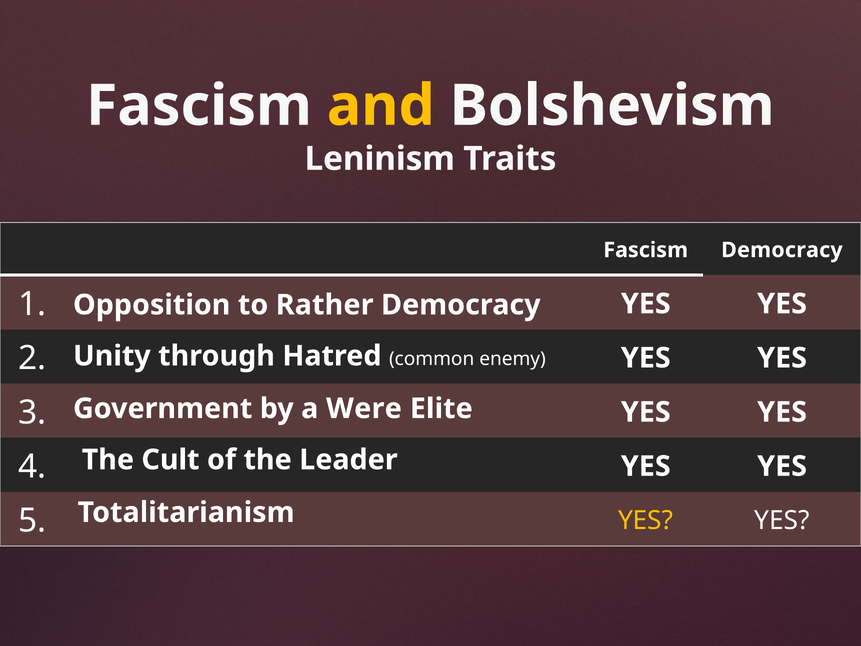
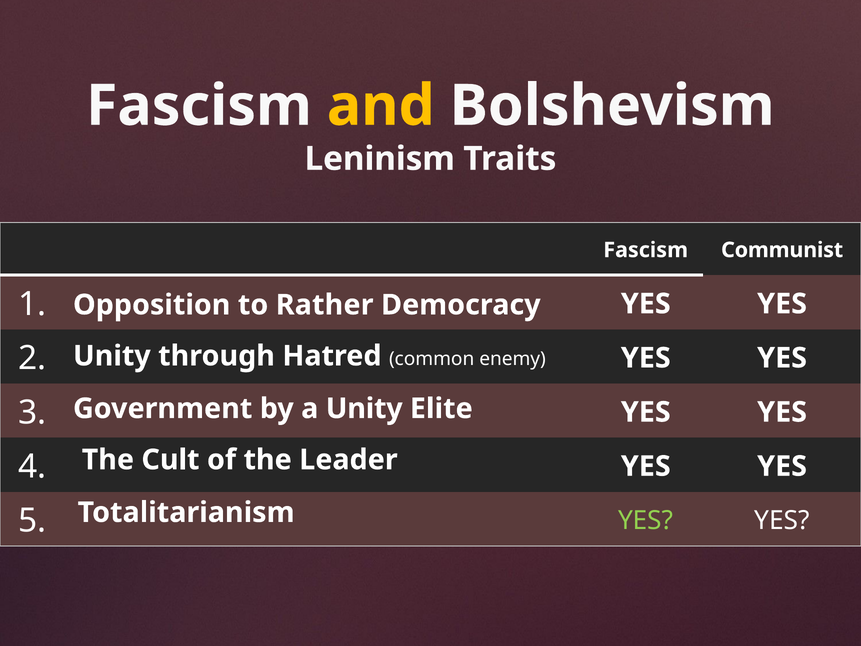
Fascism Democracy: Democracy -> Communist
a Were: Were -> Unity
YES at (646, 520) colour: yellow -> light green
